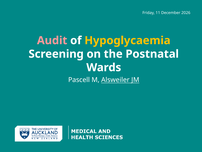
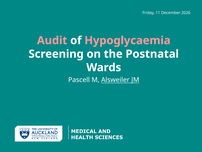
Hypoglycaemia colour: yellow -> pink
